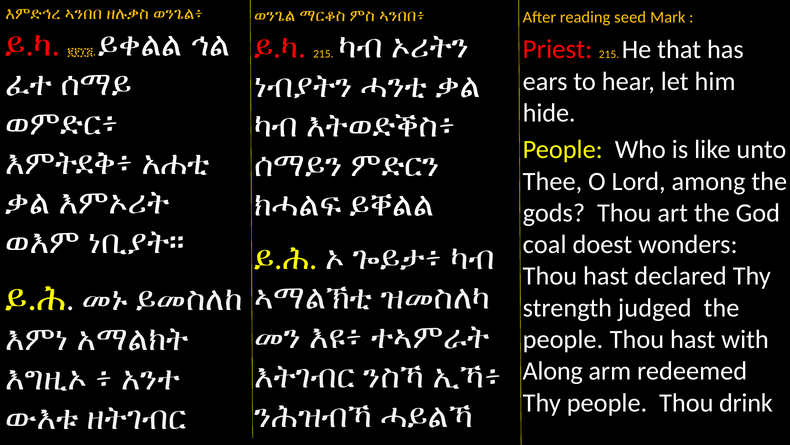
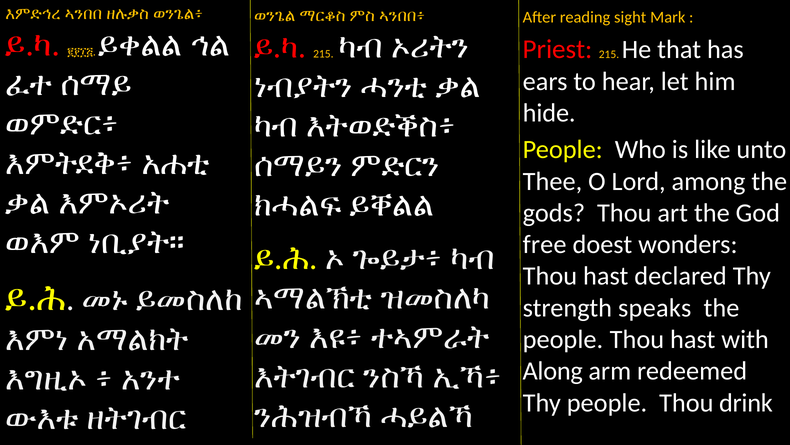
seed: seed -> sight
coal: coal -> free
judged: judged -> speaks
